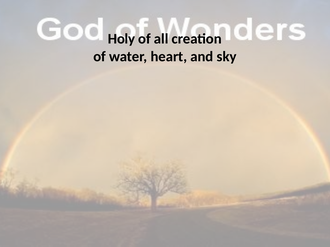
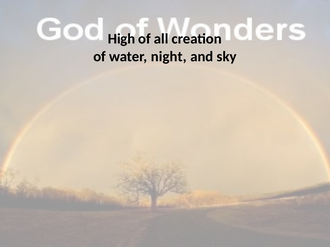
Holy: Holy -> High
heart: heart -> night
